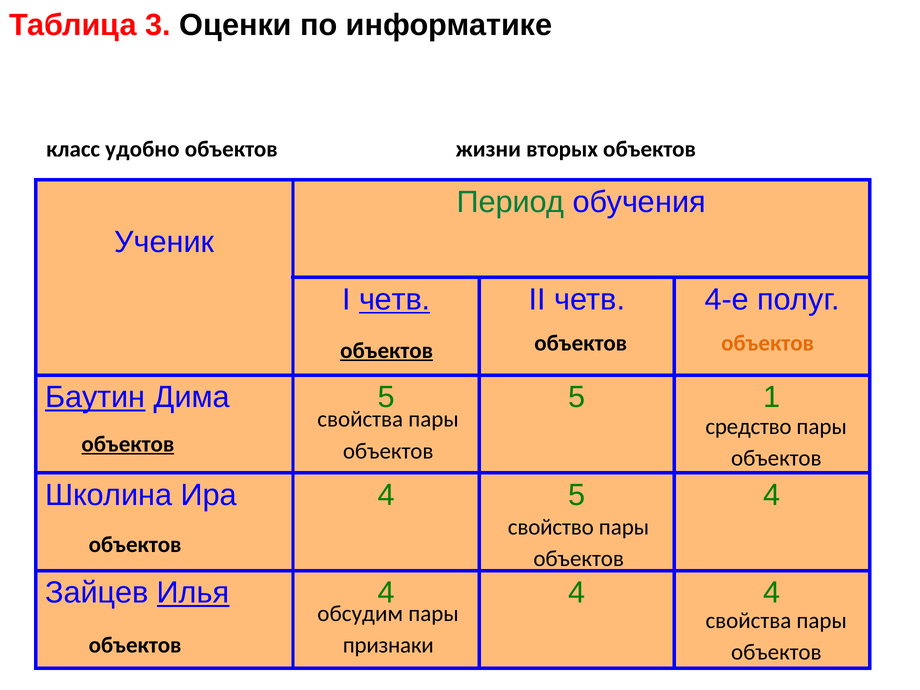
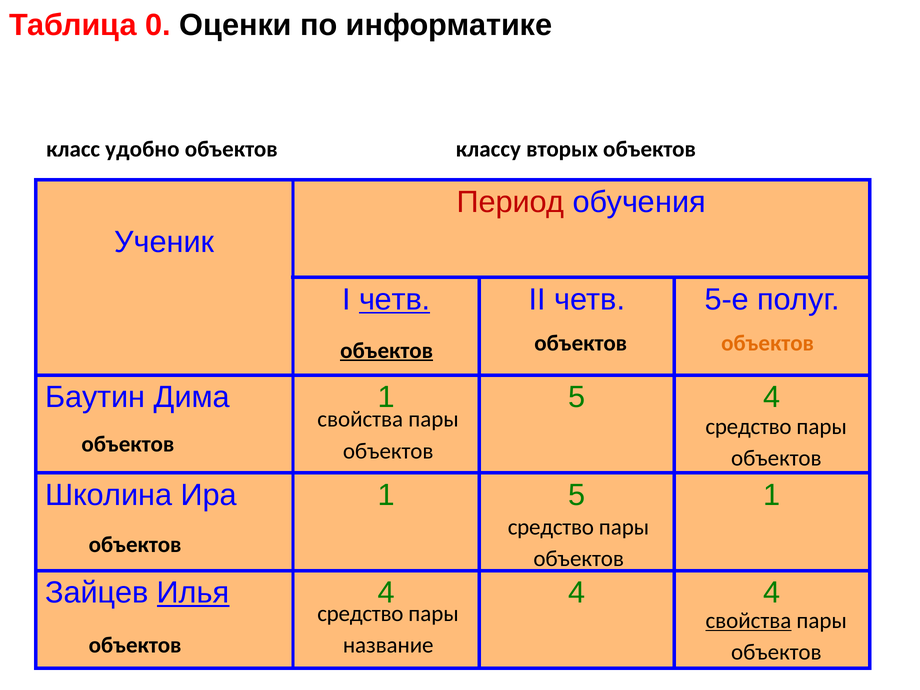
3: 3 -> 0
жизни: жизни -> классу
Период colour: green -> red
4-е: 4-е -> 5-е
Баутин underline: present -> none
Дима 5: 5 -> 1
5 1: 1 -> 4
объектов at (128, 444) underline: present -> none
Ира 4: 4 -> 1
5 4: 4 -> 1
свойство at (551, 527): свойство -> средство
обсудим at (360, 613): обсудим -> средство
свойства at (748, 621) underline: none -> present
признаки: признаки -> название
